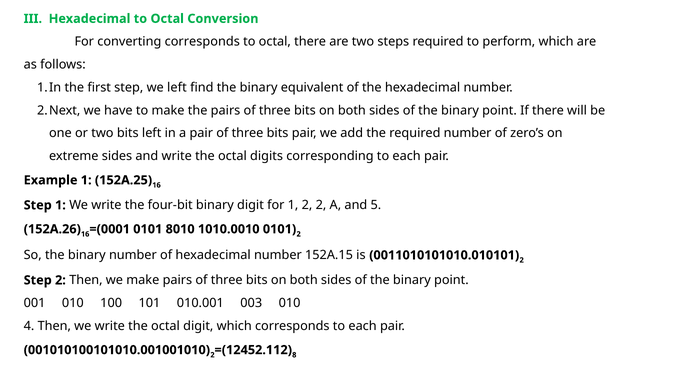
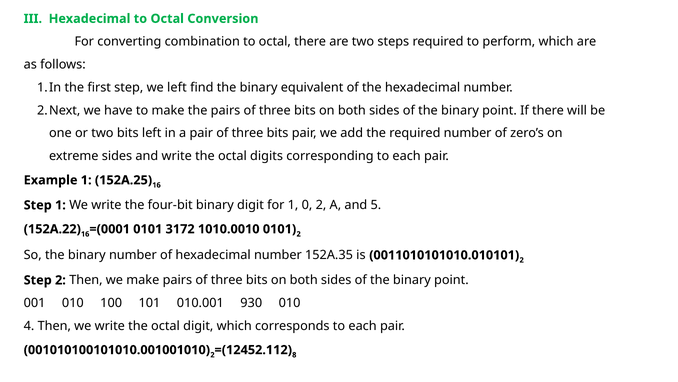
converting corresponds: corresponds -> combination
1 2: 2 -> 0
152A.26: 152A.26 -> 152A.22
8010: 8010 -> 3172
152A.15: 152A.15 -> 152A.35
003: 003 -> 930
